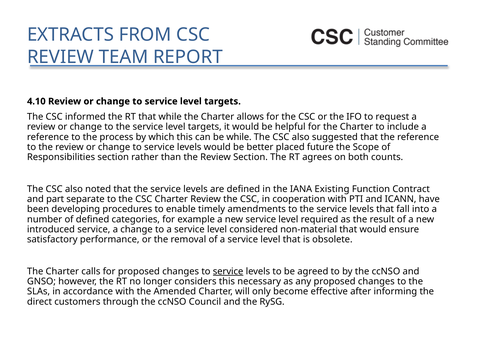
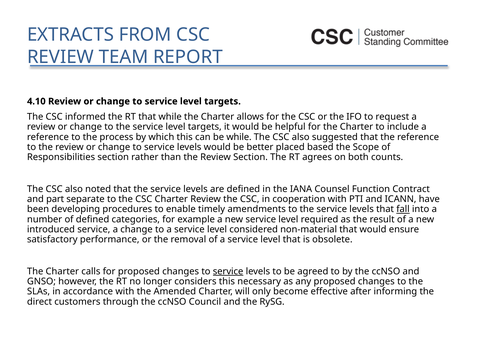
future: future -> based
Existing: Existing -> Counsel
fall underline: none -> present
